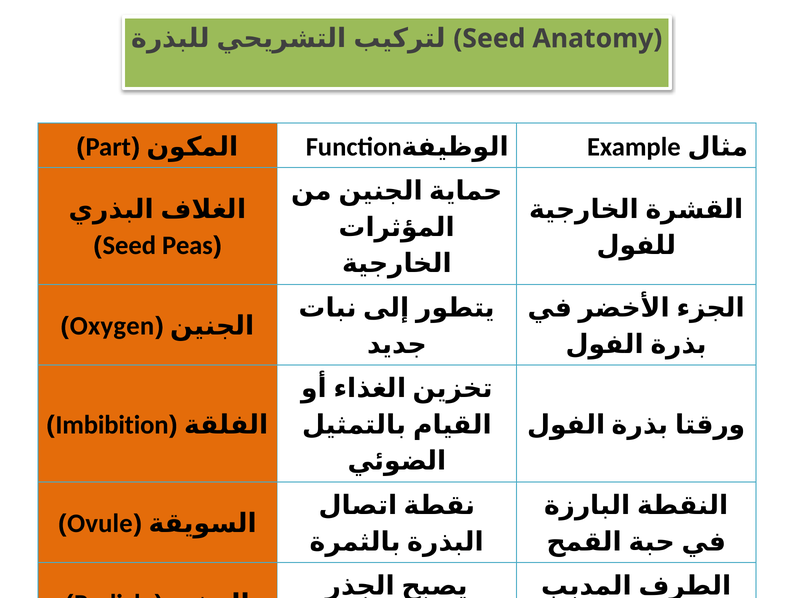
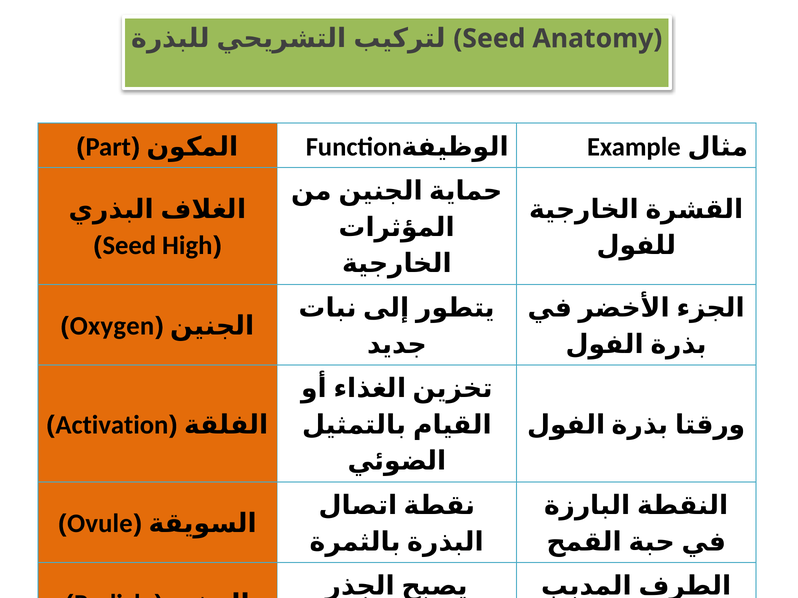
Peas: Peas -> High
Imbibition: Imbibition -> Activation
